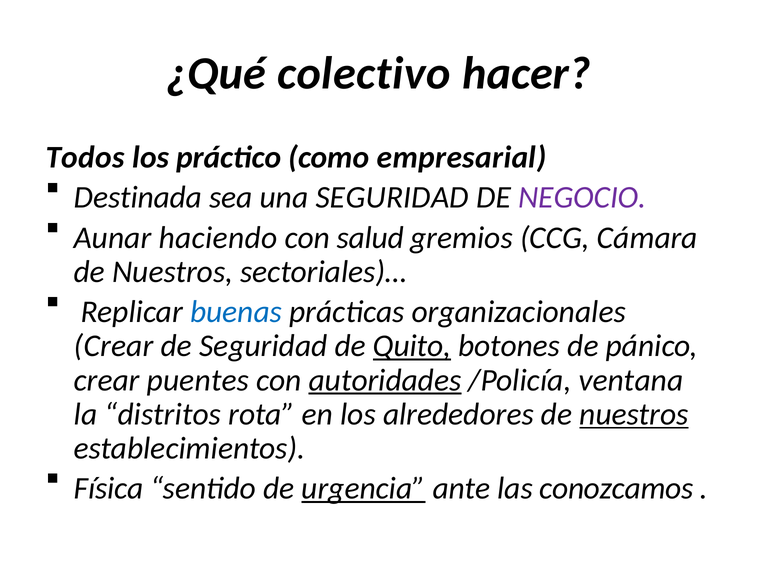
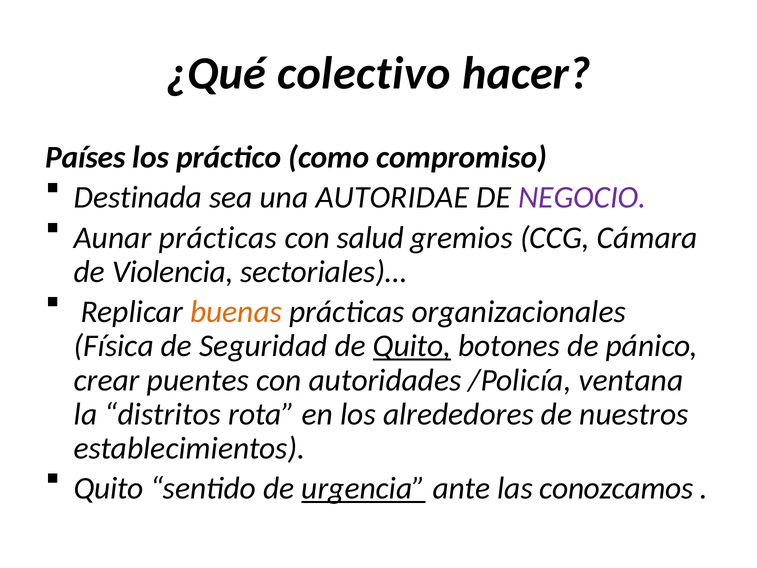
Todos: Todos -> Países
empresarial: empresarial -> compromiso
una SEGURIDAD: SEGURIDAD -> AUTORIDAE
Aunar haciendo: haciendo -> prácticas
Nuestros at (173, 272): Nuestros -> Violencia
buenas colour: blue -> orange
Crear at (114, 346): Crear -> Física
autoridades underline: present -> none
nuestros at (634, 414) underline: present -> none
Física at (109, 488): Física -> Quito
